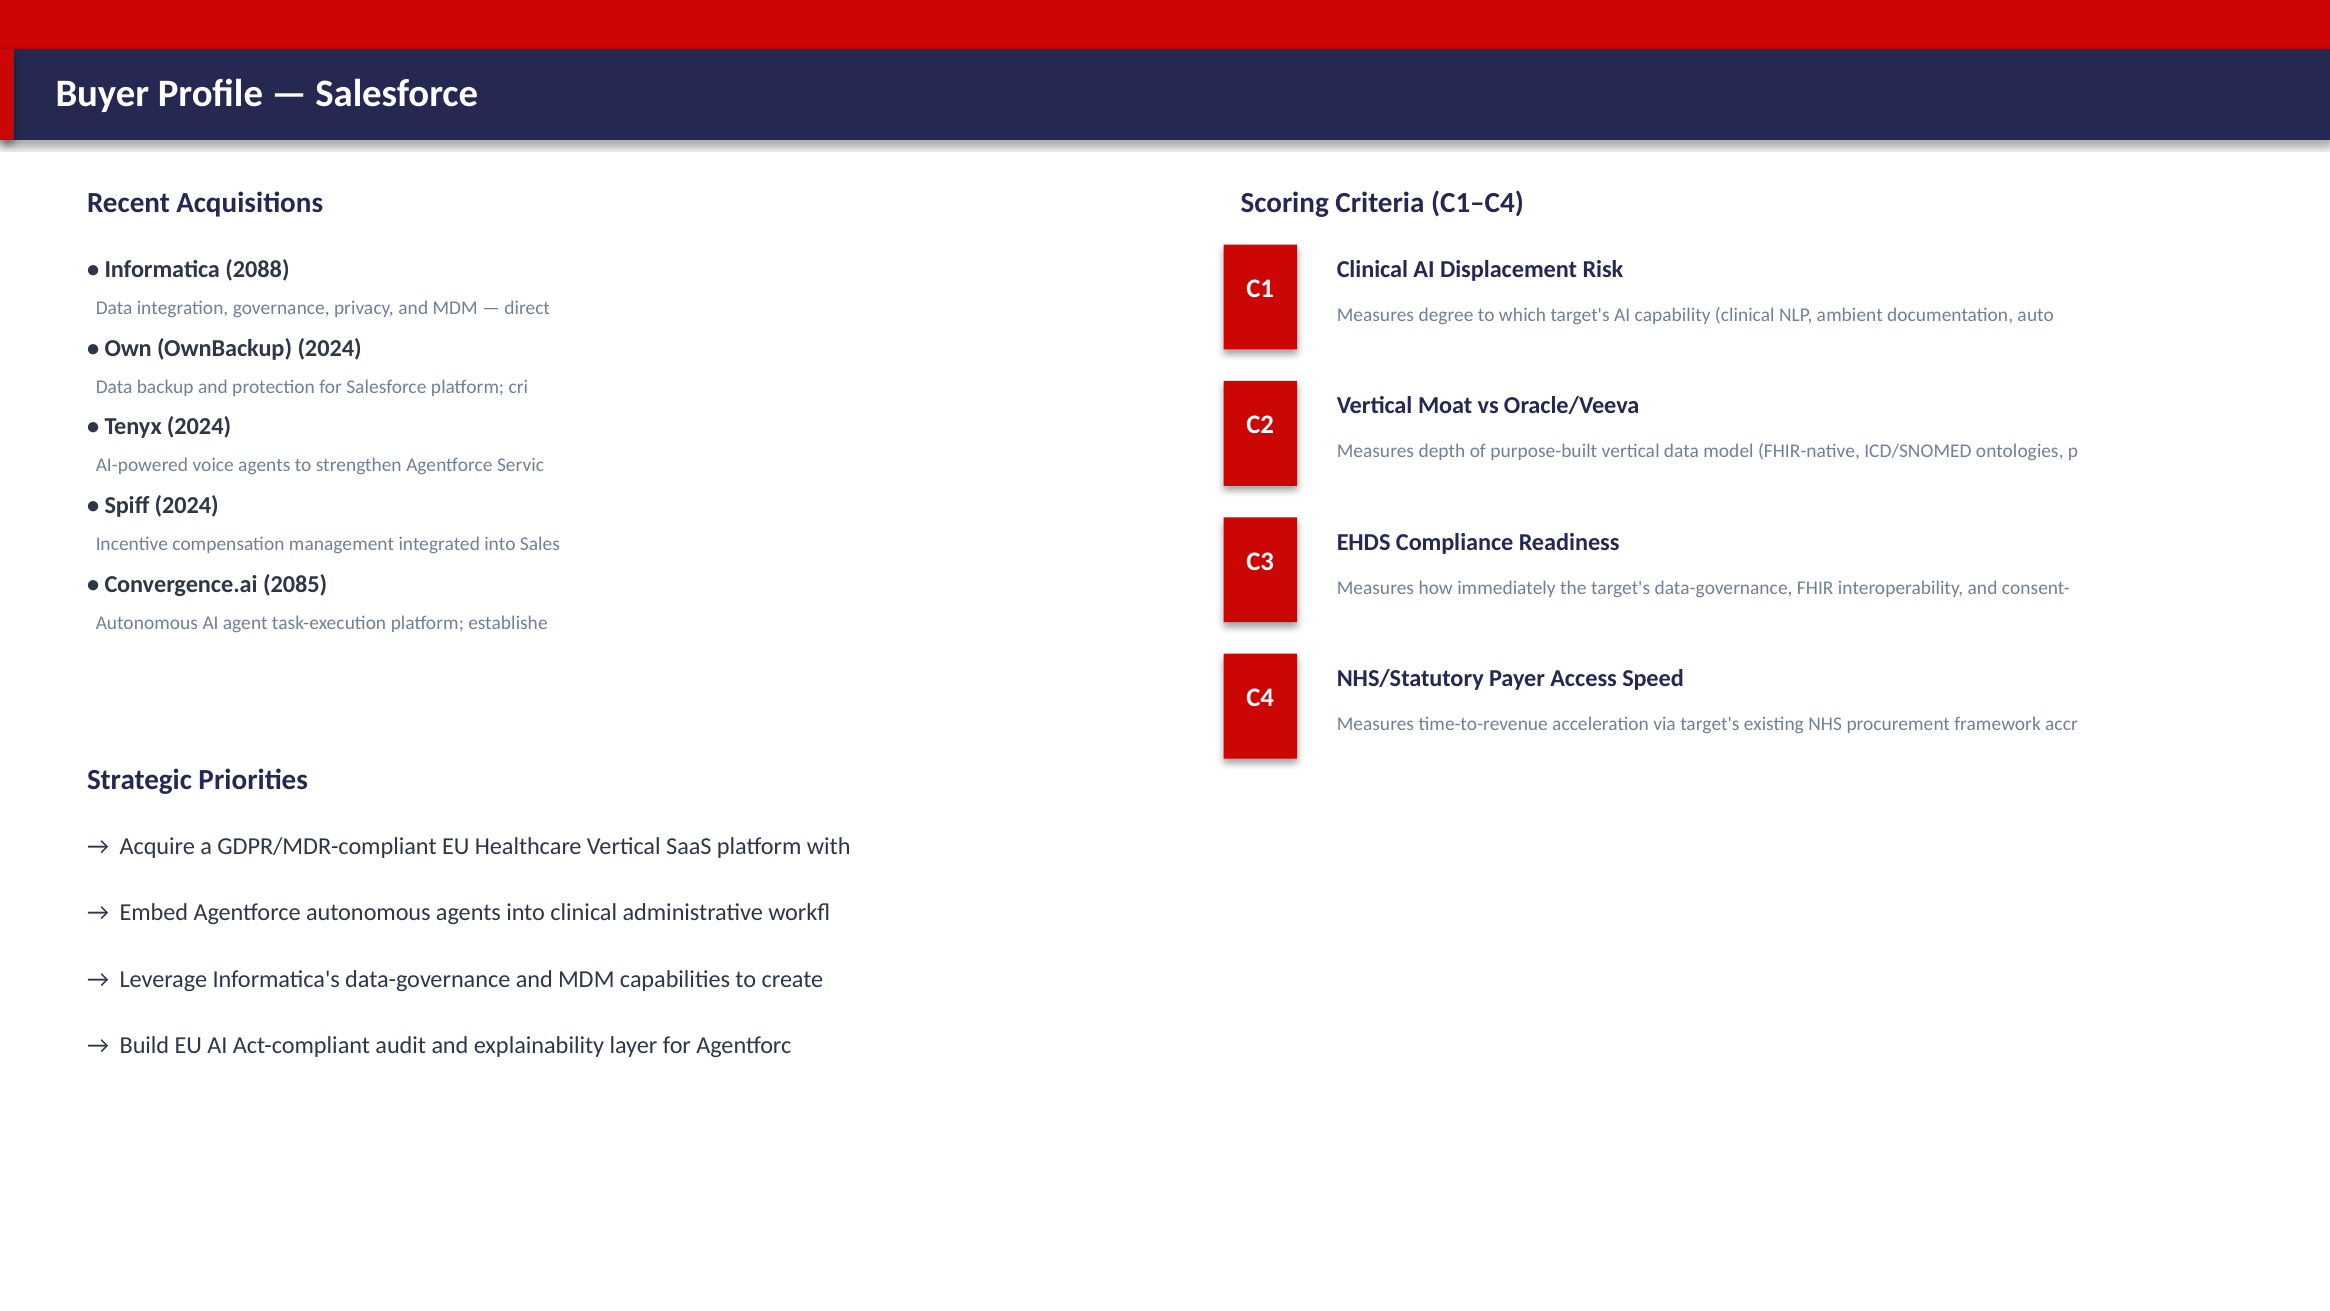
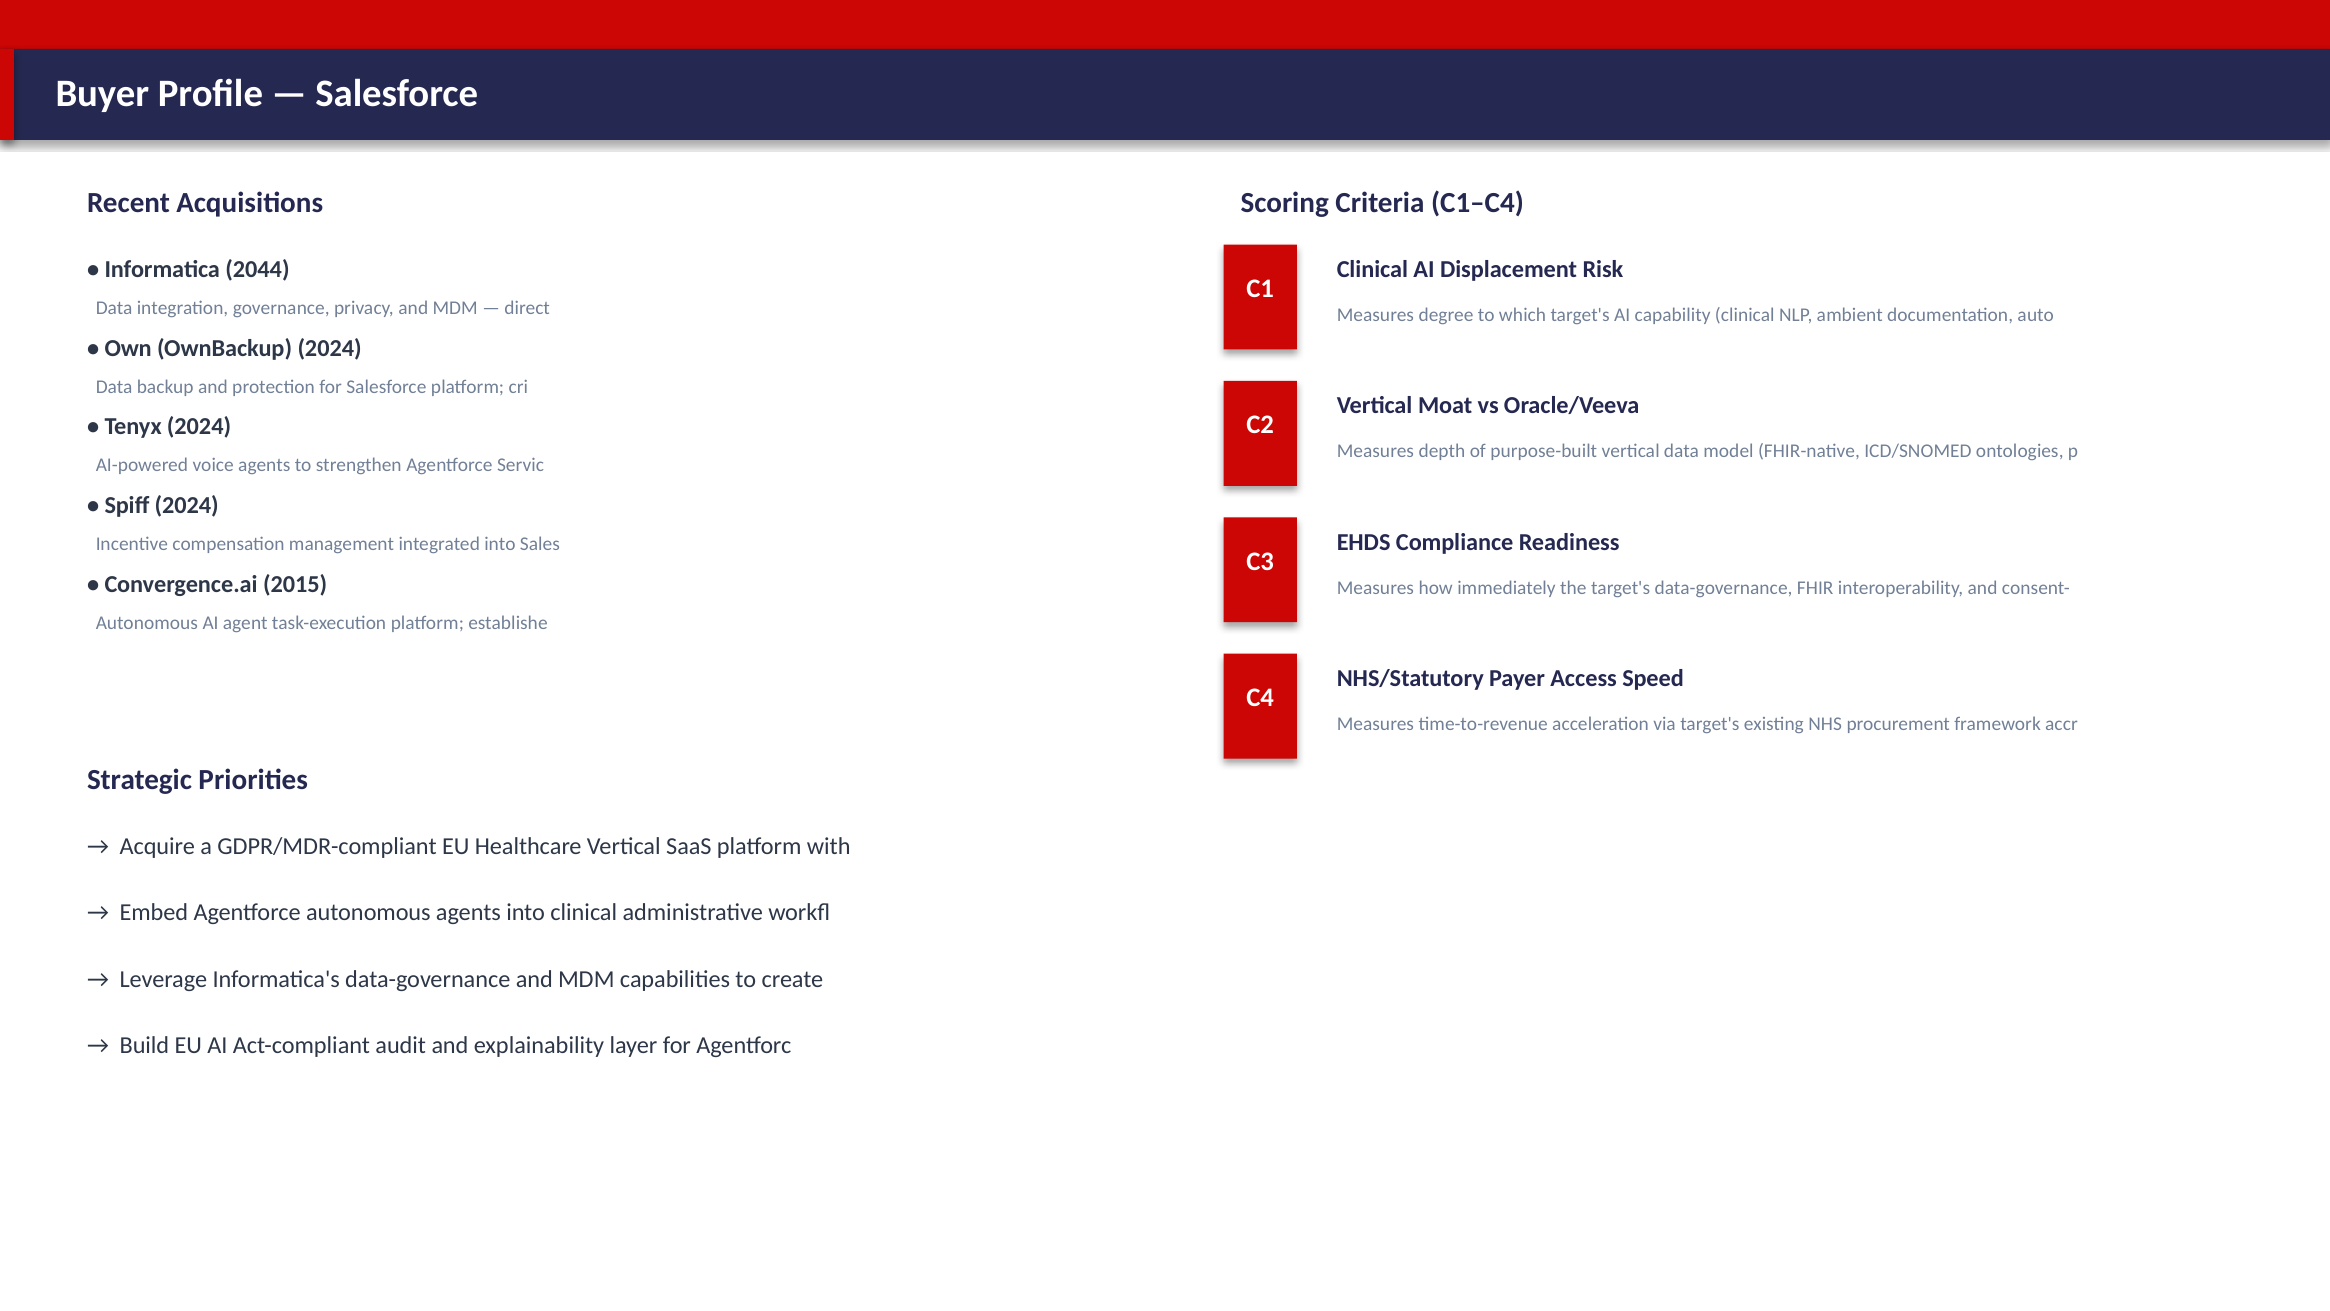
2088: 2088 -> 2044
2085: 2085 -> 2015
